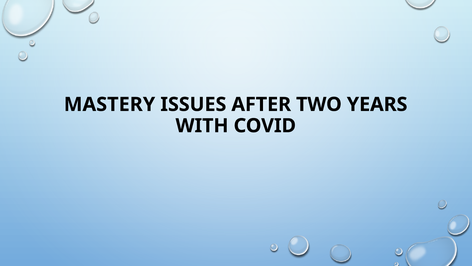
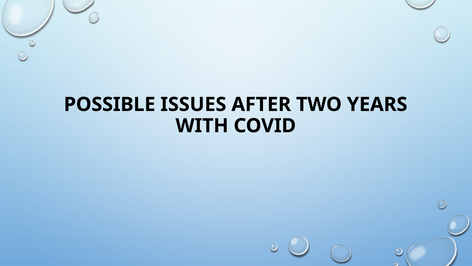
MASTERY: MASTERY -> POSSIBLE
